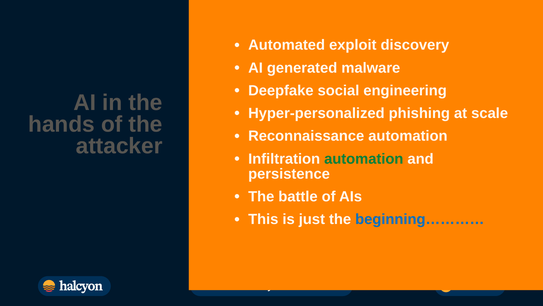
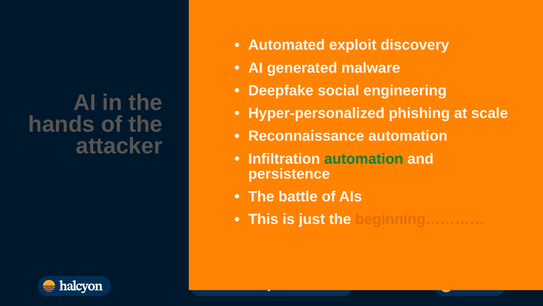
beginning………… colour: blue -> orange
